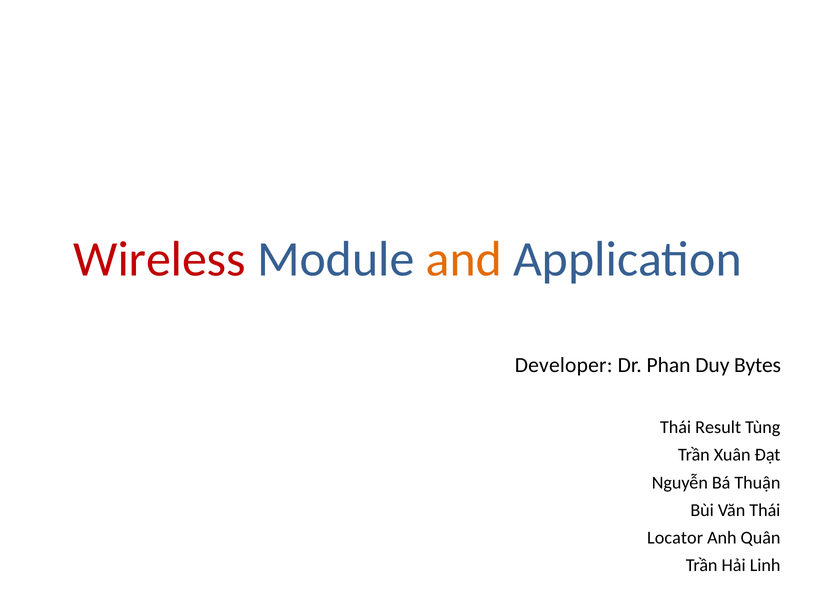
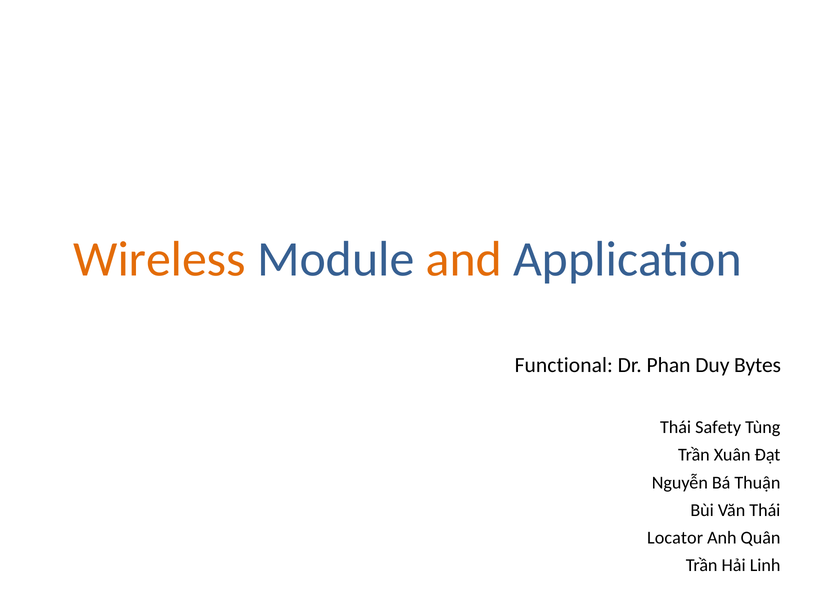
Wireless colour: red -> orange
Developer: Developer -> Functional
Result: Result -> Safety
